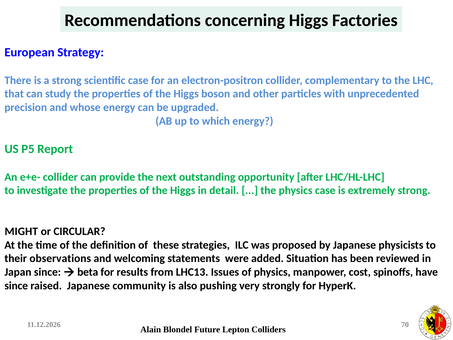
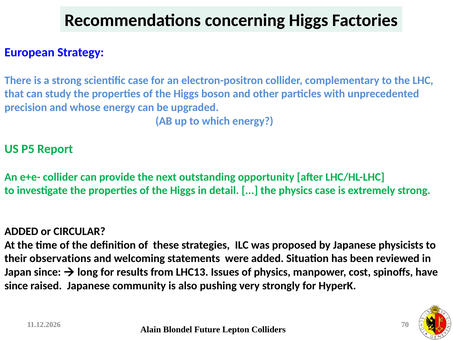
MIGHT at (21, 231): MIGHT -> ADDED
beta: beta -> long
